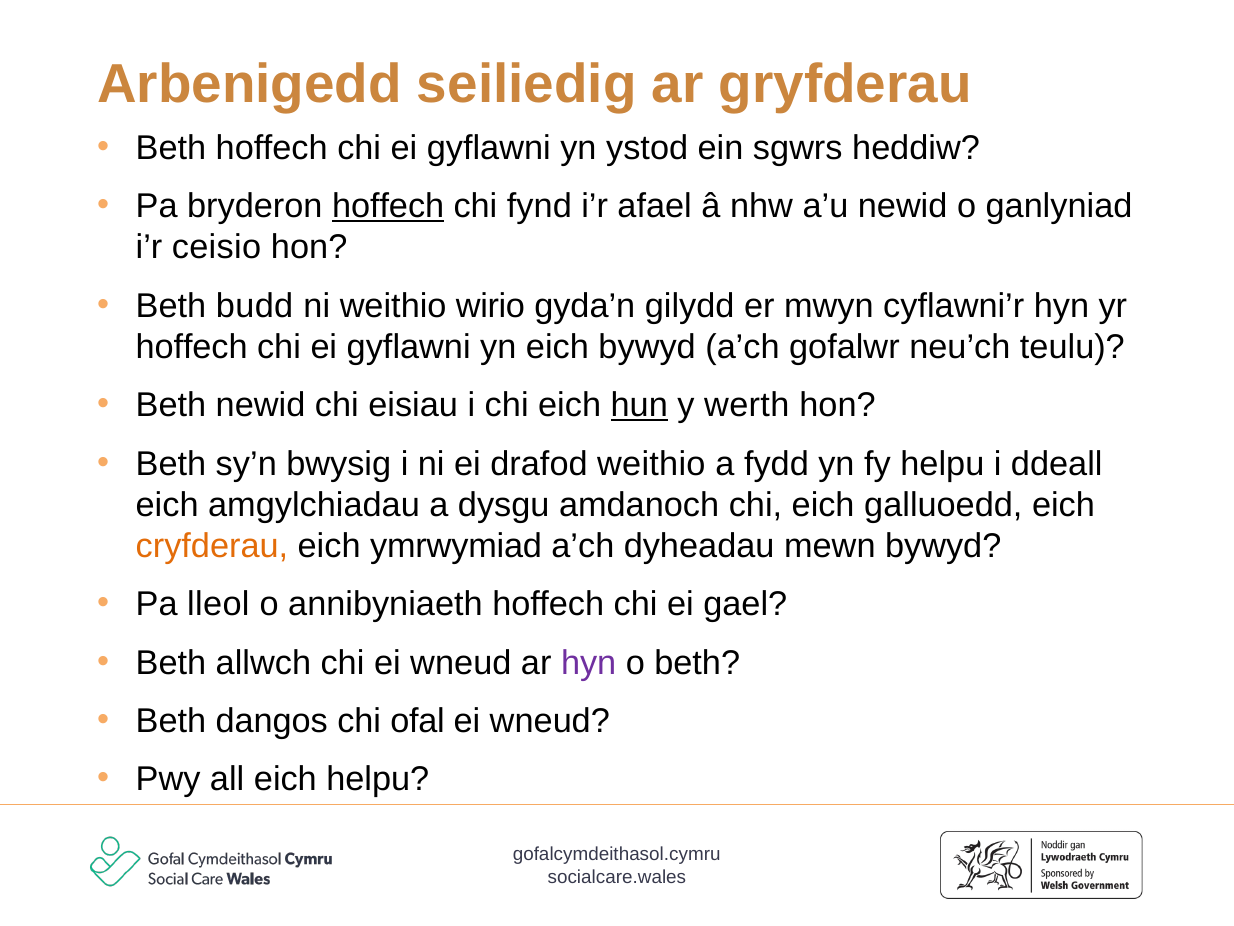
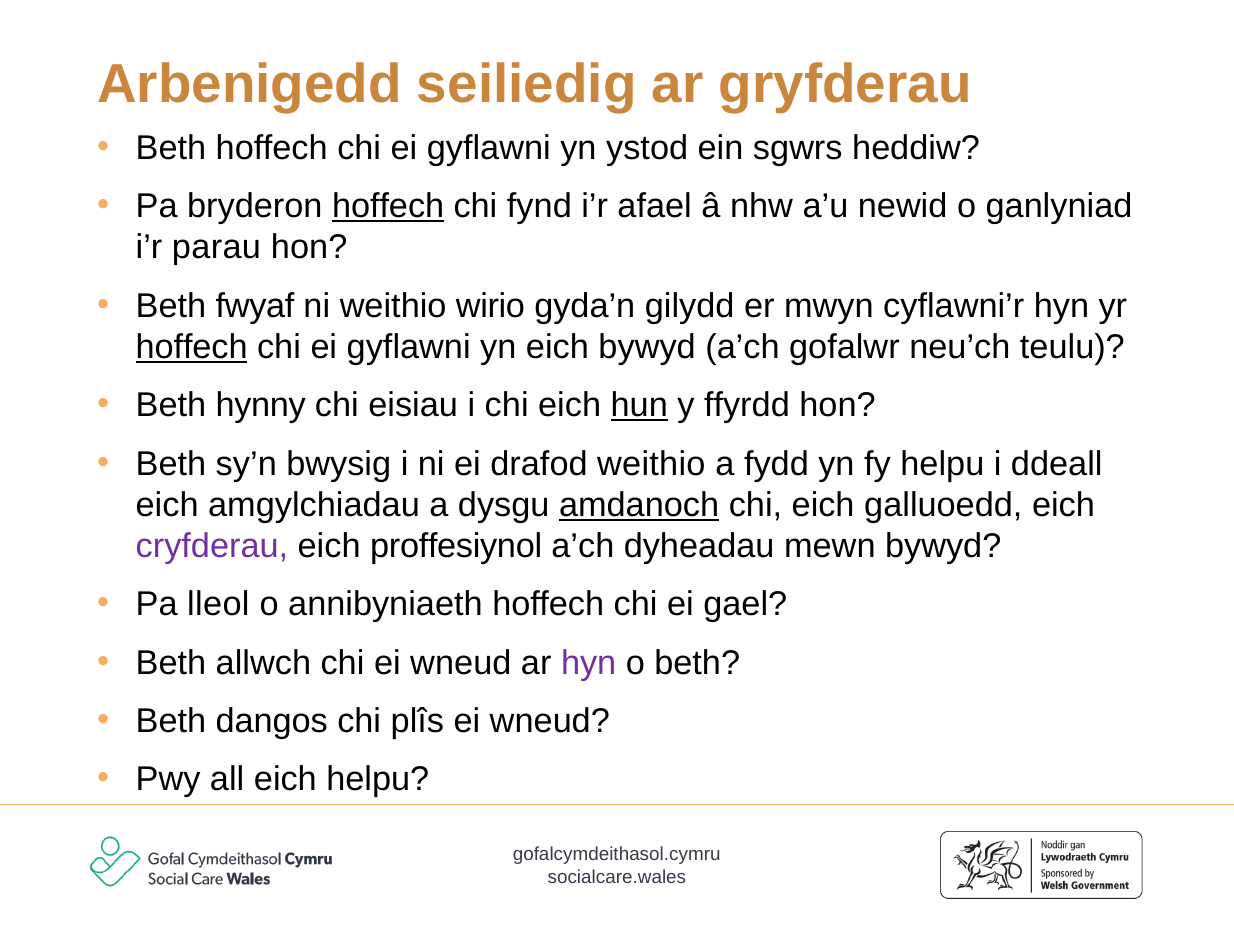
ceisio: ceisio -> parau
budd: budd -> fwyaf
hoffech at (192, 347) underline: none -> present
Beth newid: newid -> hynny
werth: werth -> ffyrdd
amdanoch underline: none -> present
cryfderau colour: orange -> purple
ymrwymiad: ymrwymiad -> proffesiynol
ofal: ofal -> plîs
